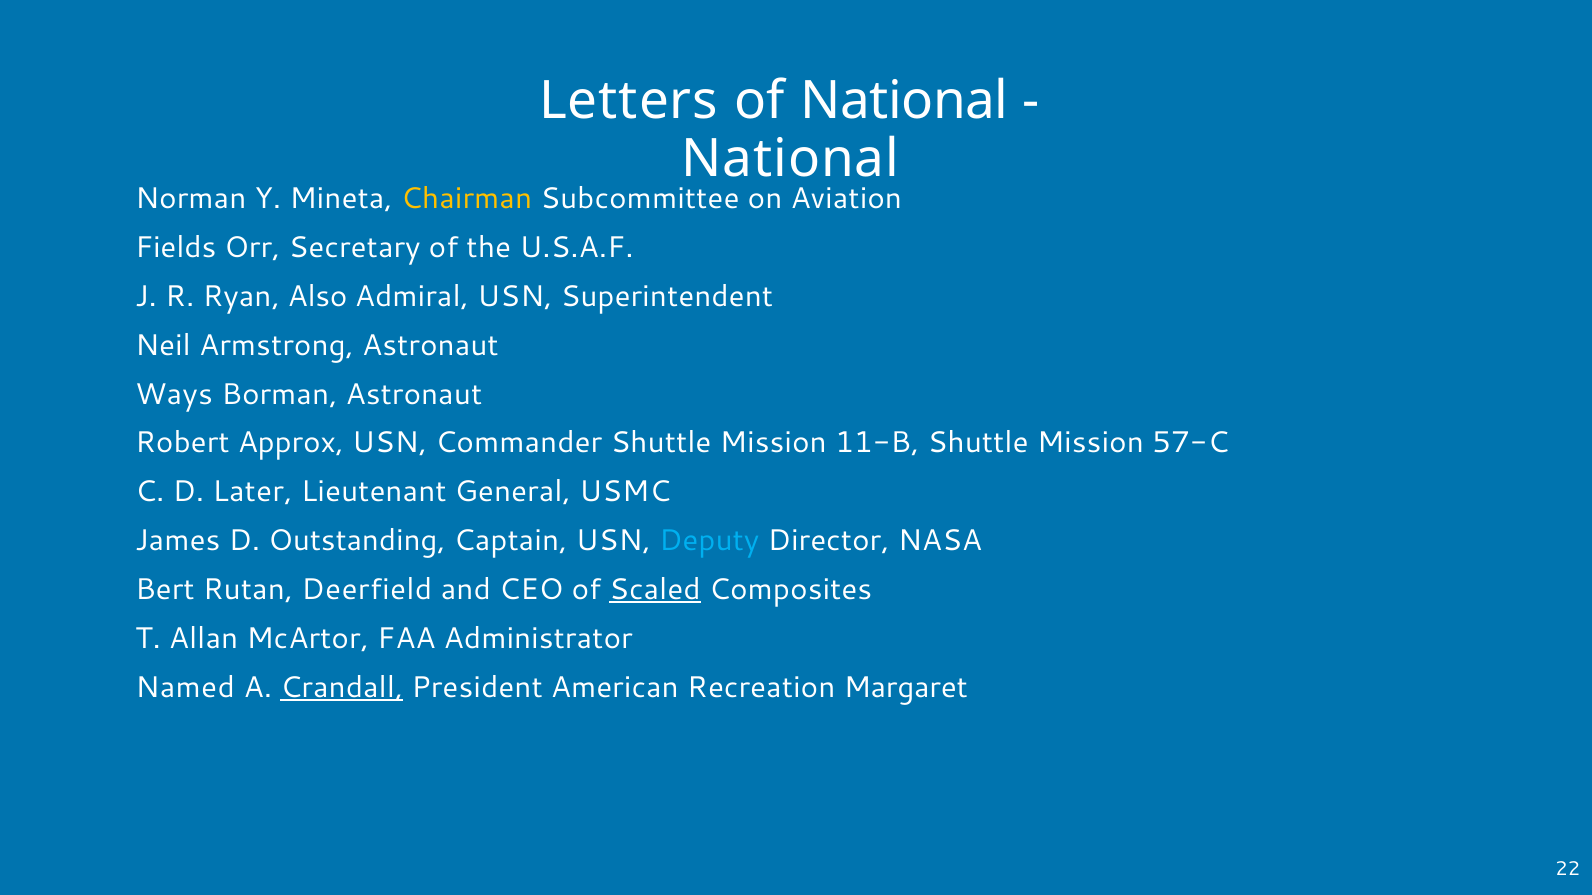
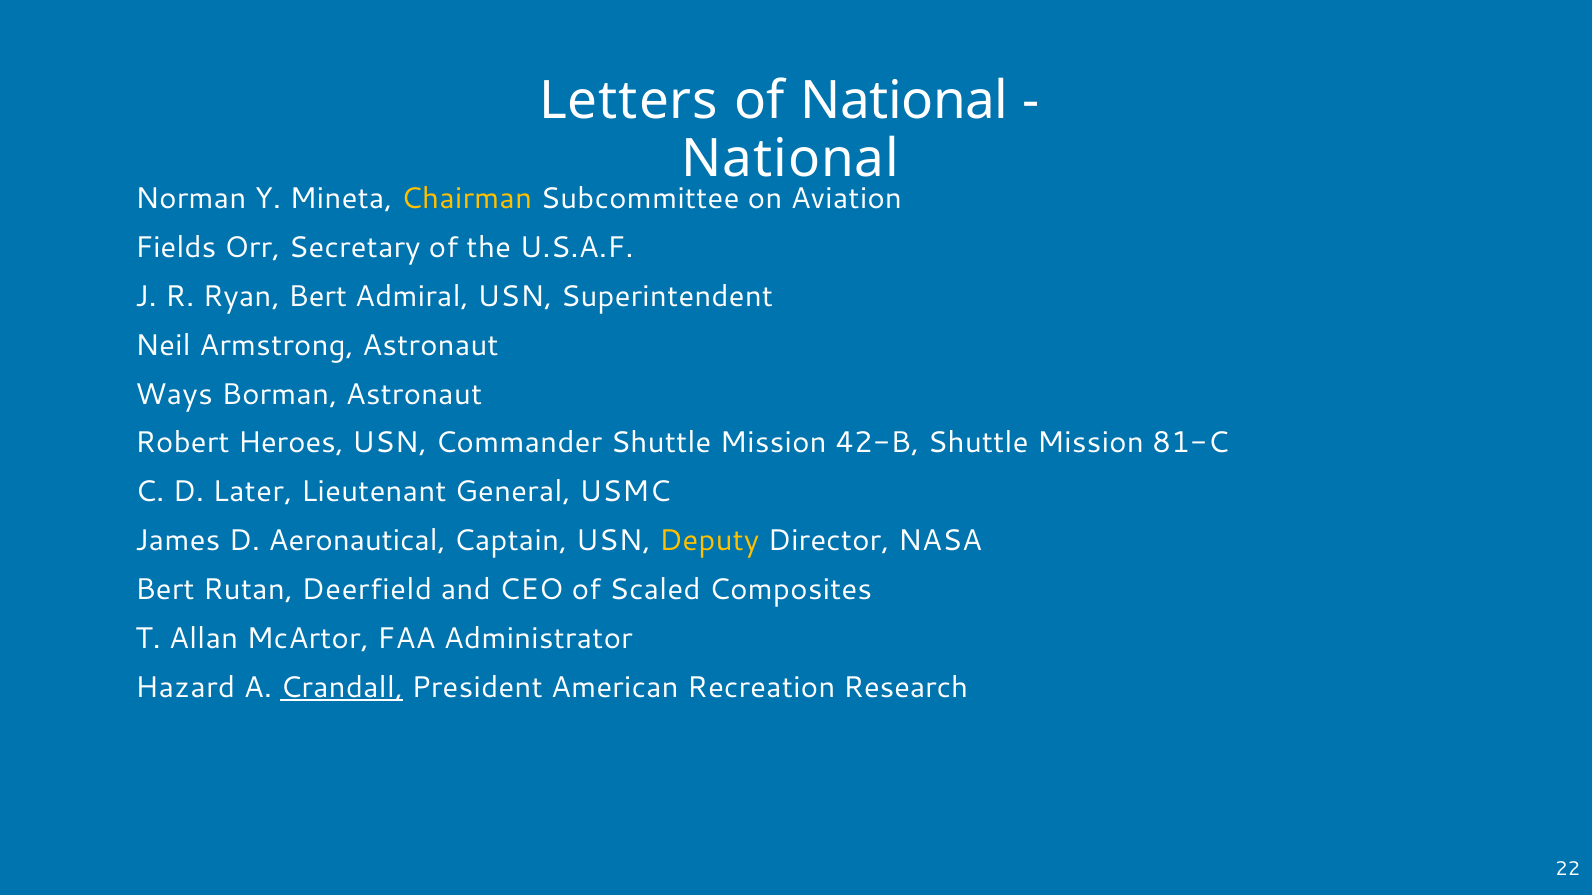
Ryan Also: Also -> Bert
Approx: Approx -> Heroes
11-B: 11-B -> 42-B
57-C: 57-C -> 81-C
Outstanding: Outstanding -> Aeronautical
Deputy colour: light blue -> yellow
Scaled underline: present -> none
Named: Named -> Hazard
Margaret: Margaret -> Research
